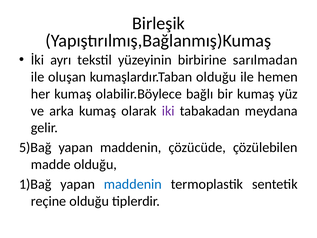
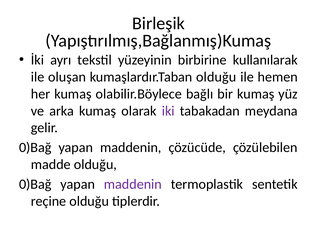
sarılmadan: sarılmadan -> kullanılarak
5)Bağ at (35, 147): 5)Bağ -> 0)Bağ
1)Bağ at (35, 184): 1)Bağ -> 0)Bağ
maddenin at (133, 184) colour: blue -> purple
